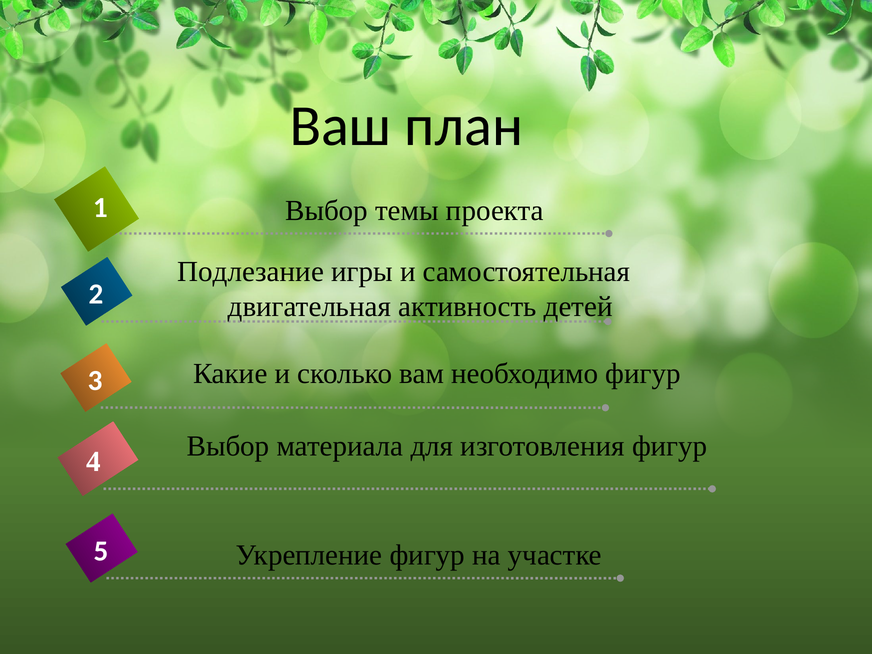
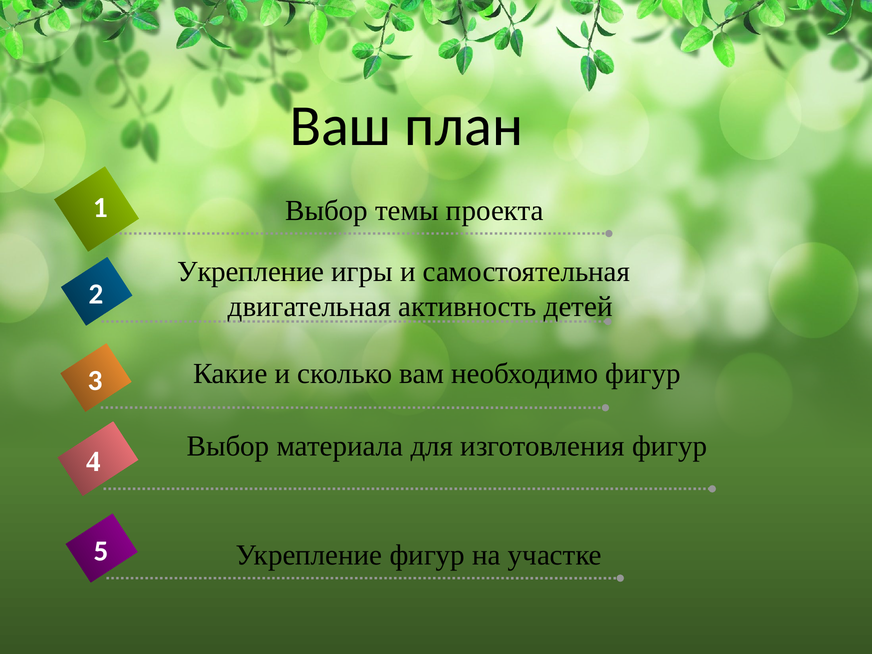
Подлезание at (251, 272): Подлезание -> Укрепление
